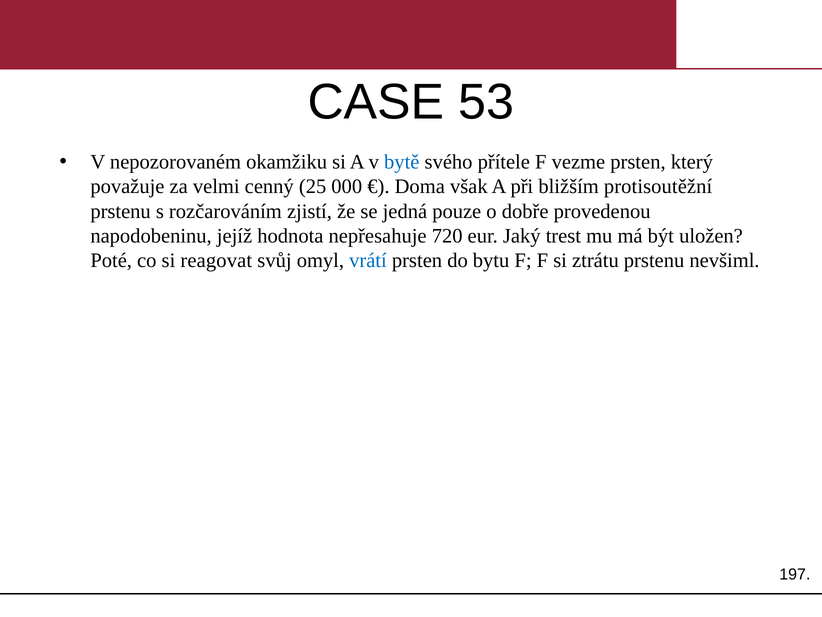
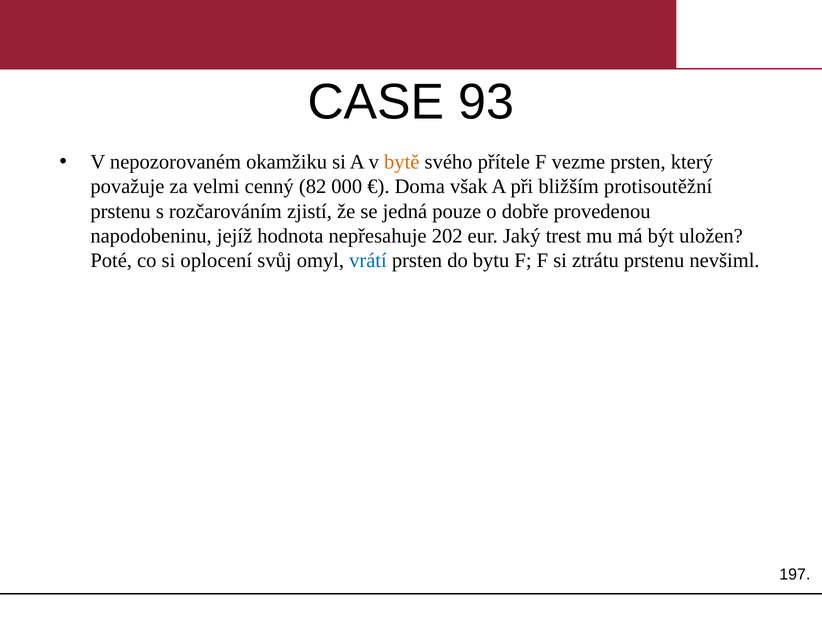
53: 53 -> 93
bytě colour: blue -> orange
25: 25 -> 82
720: 720 -> 202
reagovat: reagovat -> oplocení
